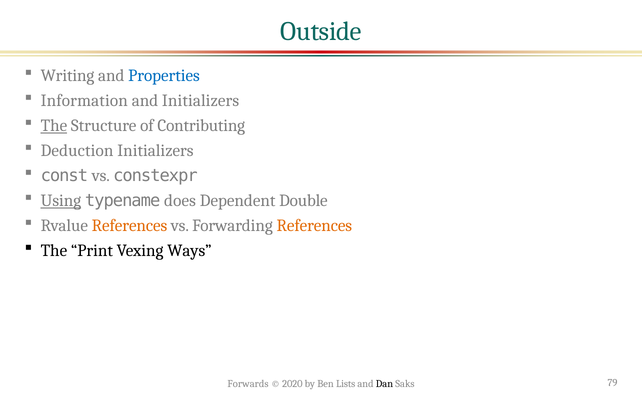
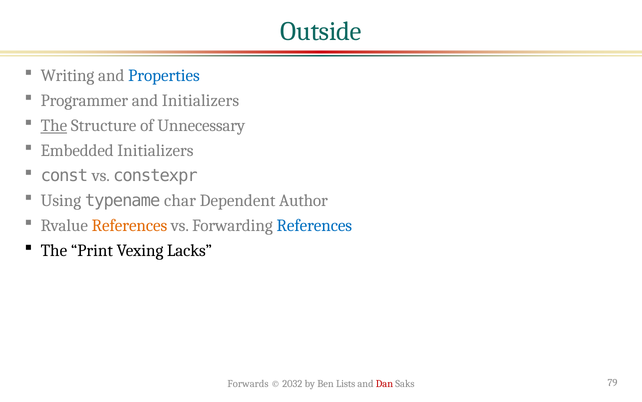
Information: Information -> Programmer
Contributing: Contributing -> Unnecessary
Deduction: Deduction -> Embedded
Using underline: present -> none
does: does -> char
Double: Double -> Author
References at (314, 225) colour: orange -> blue
Ways: Ways -> Lacks
2020: 2020 -> 2032
Dan colour: black -> red
